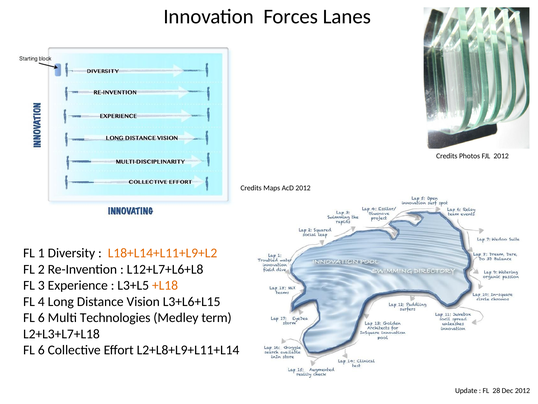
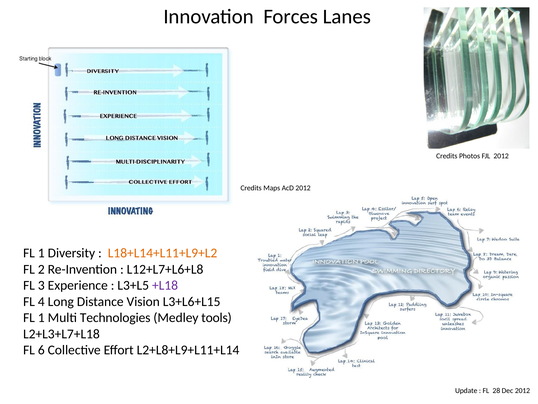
+L18 colour: orange -> purple
6 at (41, 317): 6 -> 1
term: term -> tools
